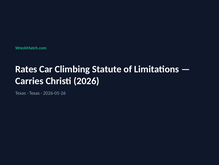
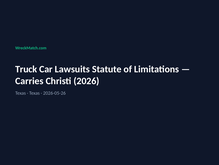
Rates: Rates -> Truck
Climbing: Climbing -> Lawsuits
